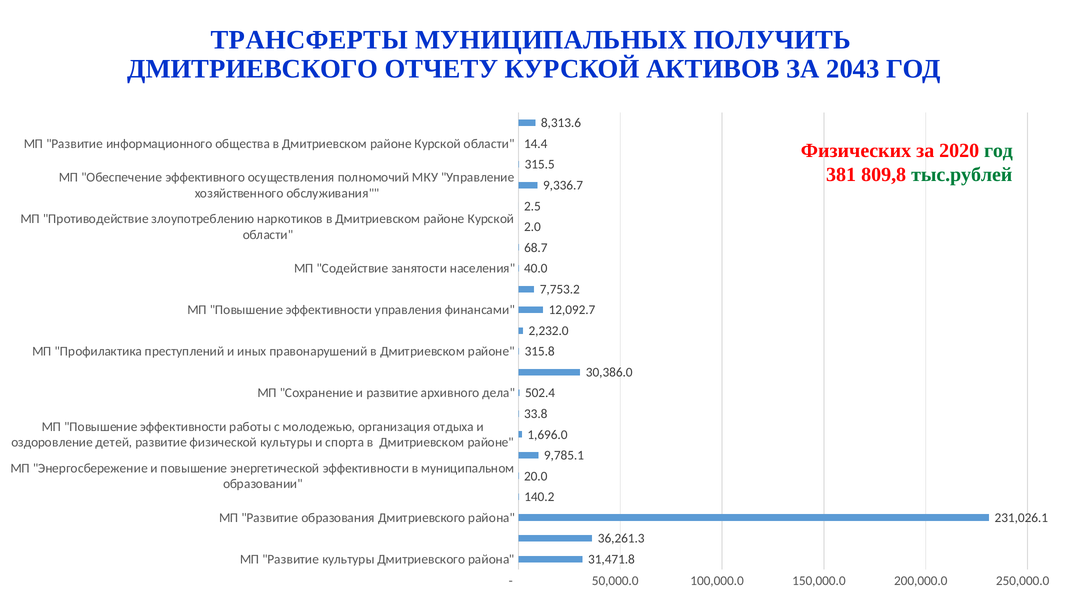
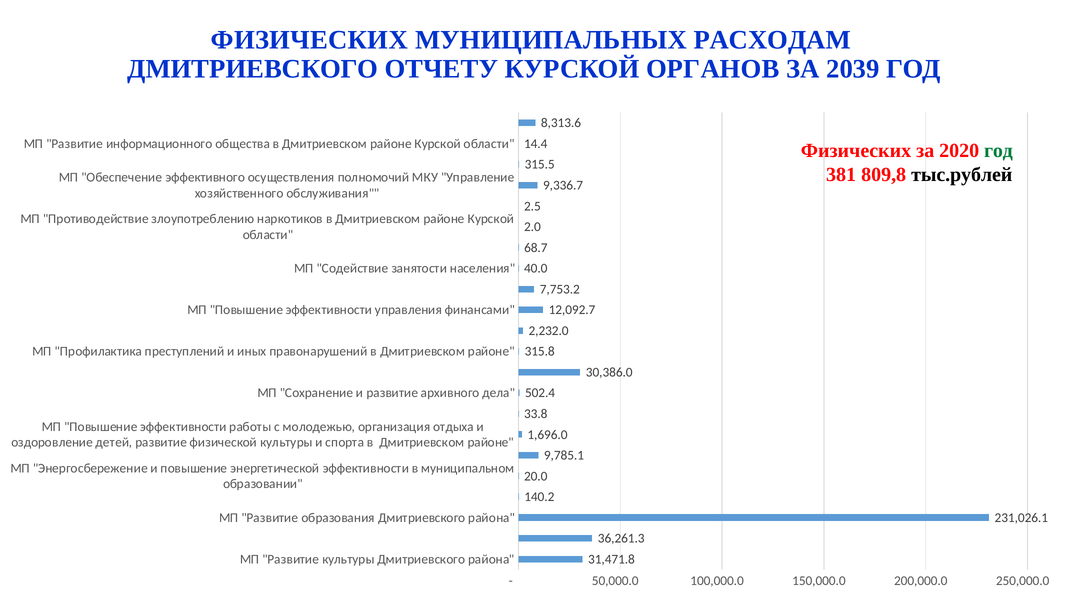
ТРАНСФЕРТЫ at (309, 40): ТРАНСФЕРТЫ -> ФИЗИЧЕСКИХ
ПОЛУЧИТЬ: ПОЛУЧИТЬ -> РАСХОДАМ
АКТИВОВ: АКТИВОВ -> ОРГАНОВ
2043: 2043 -> 2039
тыс.рублей colour: green -> black
